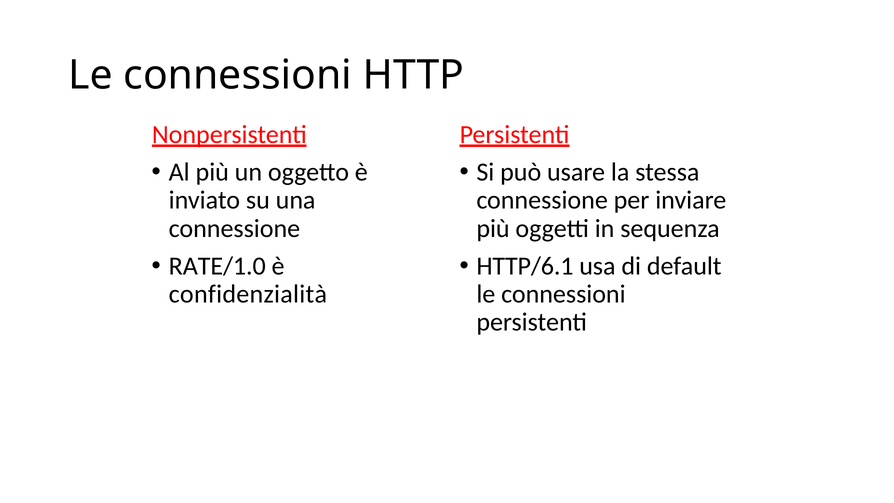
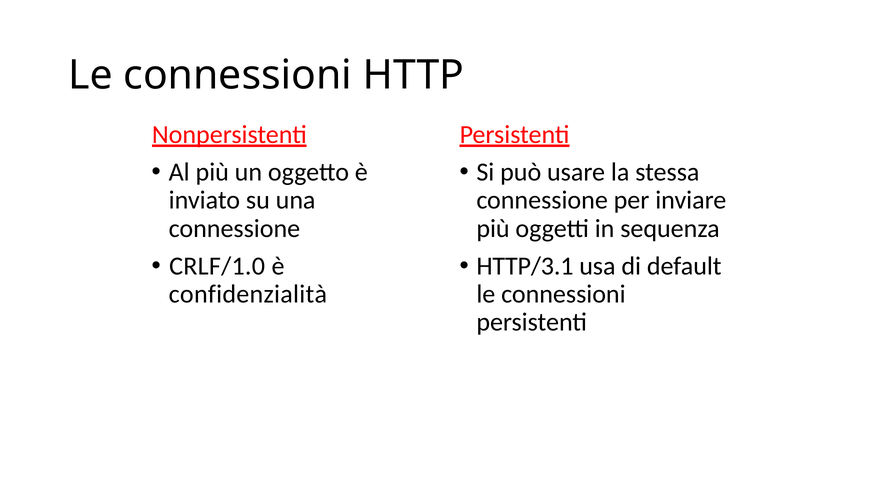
RATE/1.0: RATE/1.0 -> CRLF/1.0
HTTP/6.1: HTTP/6.1 -> HTTP/3.1
